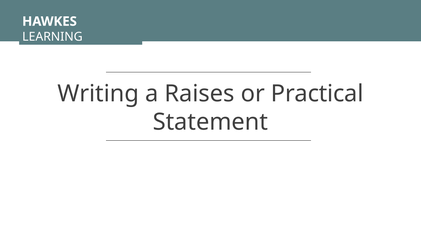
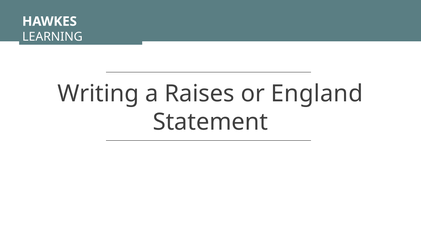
Practical: Practical -> England
